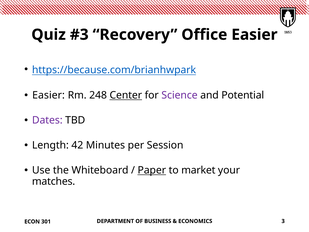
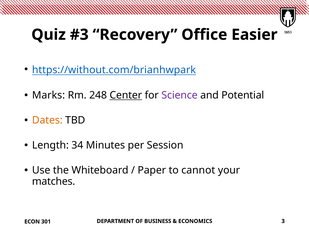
https://because.com/brianhwpark: https://because.com/brianhwpark -> https://without.com/brianhwpark
Easier at (49, 95): Easier -> Marks
Dates colour: purple -> orange
42: 42 -> 34
Paper underline: present -> none
market: market -> cannot
